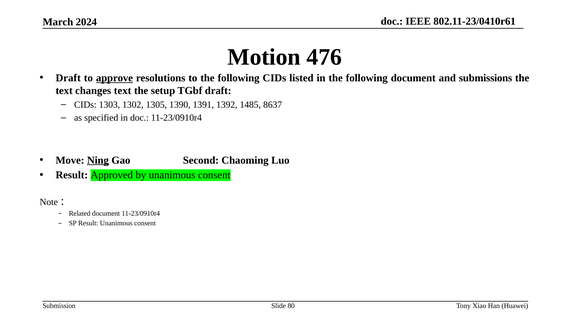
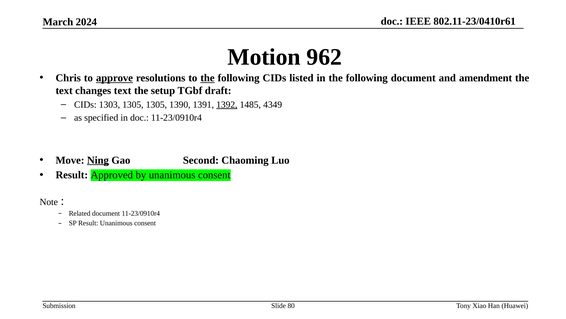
476: 476 -> 962
Draft at (68, 78): Draft -> Chris
the at (208, 78) underline: none -> present
submissions: submissions -> amendment
1303 1302: 1302 -> 1305
1392 underline: none -> present
8637: 8637 -> 4349
